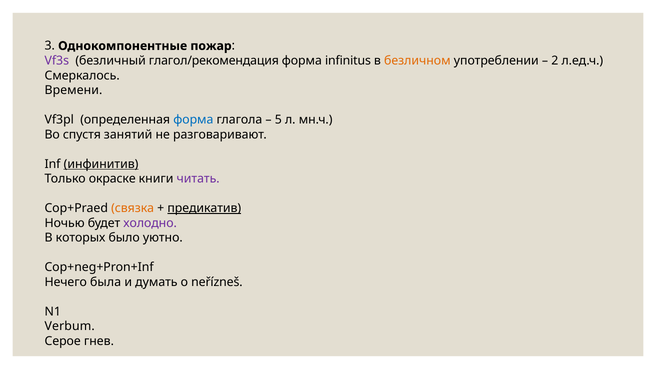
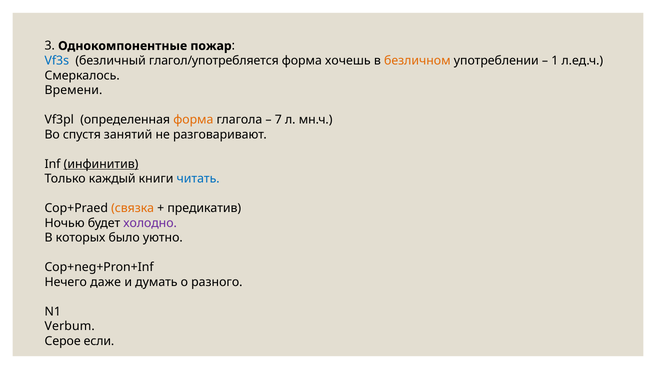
Vf3s colour: purple -> blue
глагол/рекомендация: глагол/рекомендация -> глагол/употребляется
infinitus: infinitus -> хочешь
2: 2 -> 1
форма at (193, 120) colour: blue -> orange
5: 5 -> 7
окраске: окраске -> каждый
читать colour: purple -> blue
предикатив underline: present -> none
была: была -> даже
neřízneš: neřízneš -> разного
гнев: гнев -> если
